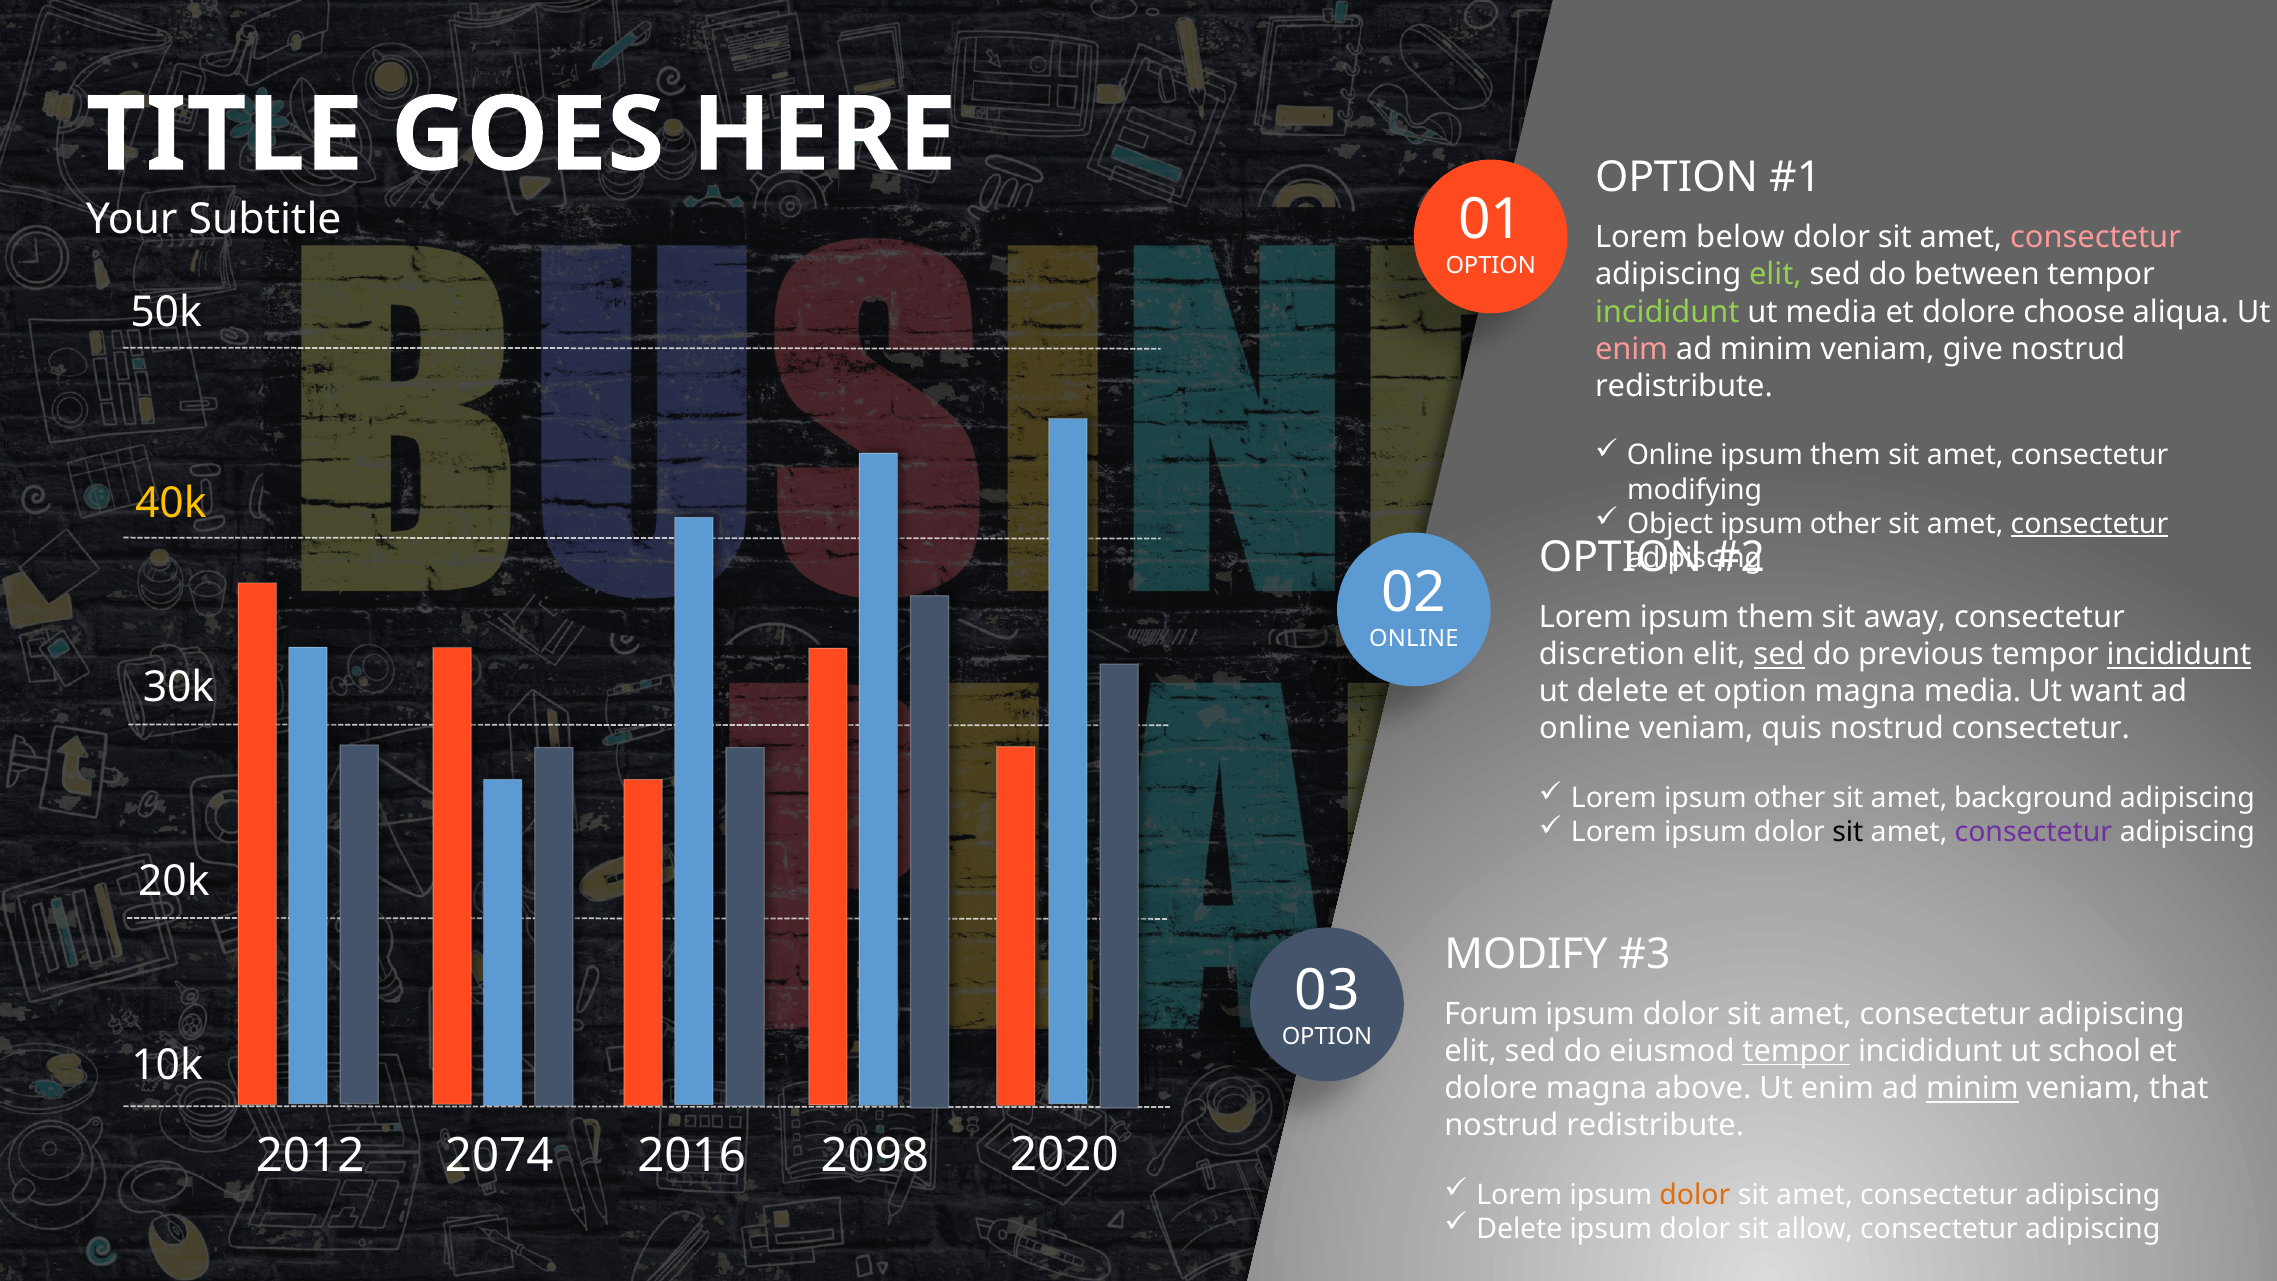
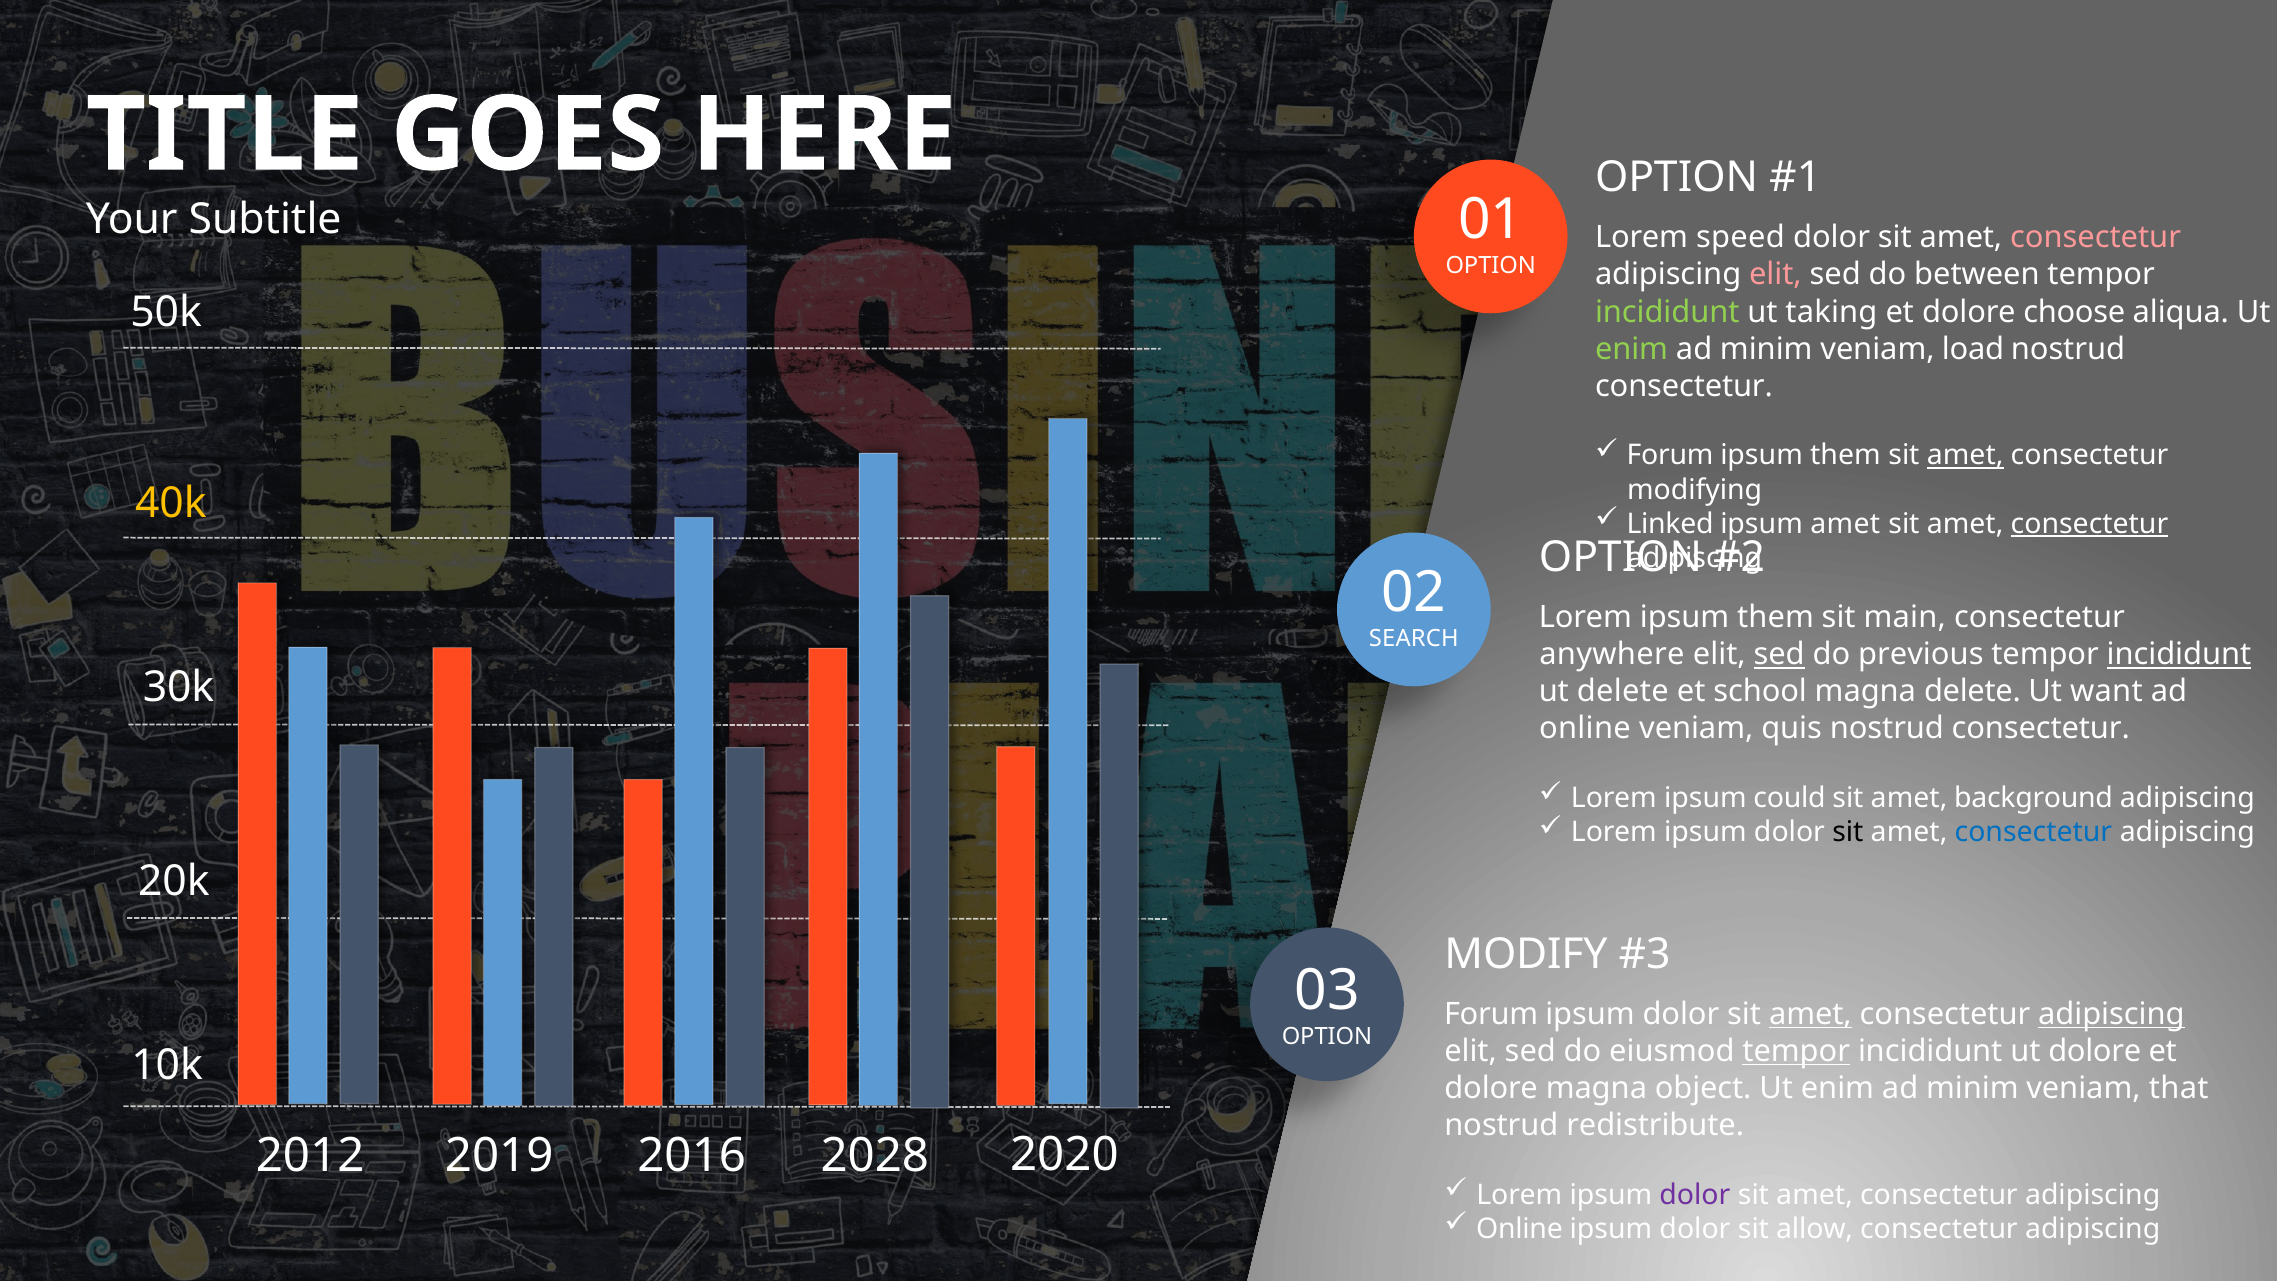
below: below -> speed
elit at (1775, 275) colour: light green -> pink
ut media: media -> taking
enim at (1632, 349) colour: pink -> light green
give: give -> load
redistribute at (1684, 386): redistribute -> consectetur
Online at (1670, 455): Online -> Forum
amet at (1965, 455) underline: none -> present
Object: Object -> Linked
other at (1846, 524): other -> amet
away: away -> main
ONLINE at (1414, 639): ONLINE -> SEARCH
discretion: discretion -> anywhere
et option: option -> school
magna media: media -> delete
Lorem ipsum other: other -> could
consectetur at (2033, 832) colour: purple -> blue
amet at (1810, 1014) underline: none -> present
adipiscing at (2111, 1014) underline: none -> present
ut school: school -> dolore
above: above -> object
minim at (1972, 1088) underline: present -> none
2074: 2074 -> 2019
2098: 2098 -> 2028
dolor at (1695, 1195) colour: orange -> purple
Delete at (1519, 1229): Delete -> Online
